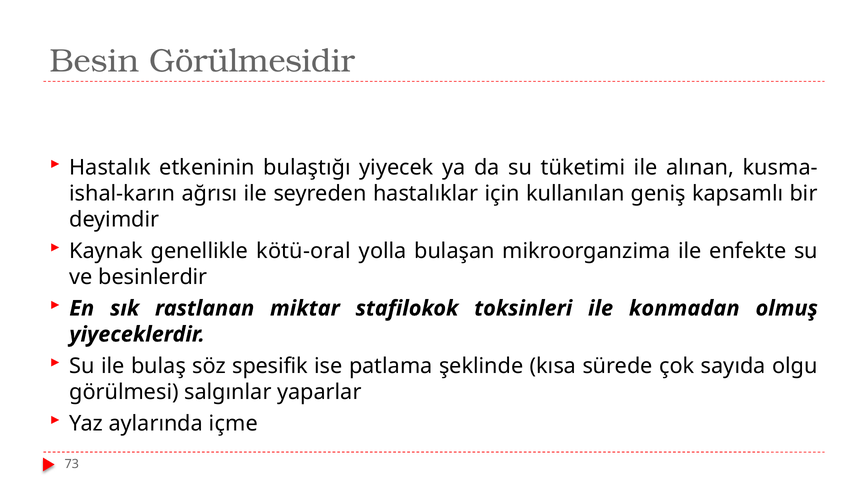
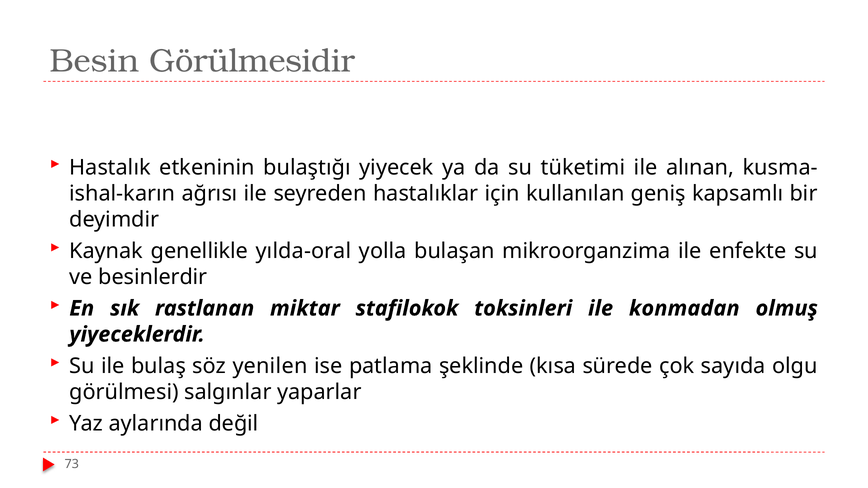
kötü-oral: kötü-oral -> yılda-oral
spesifik: spesifik -> yenilen
içme: içme -> değil
